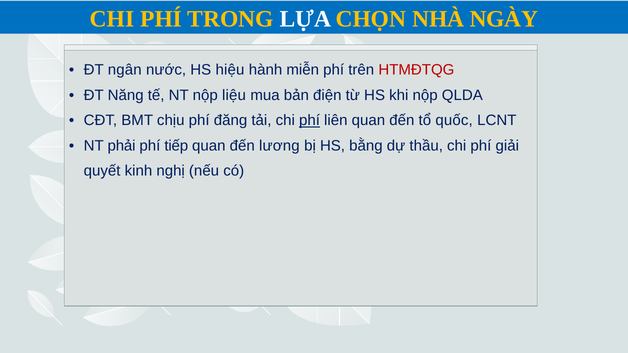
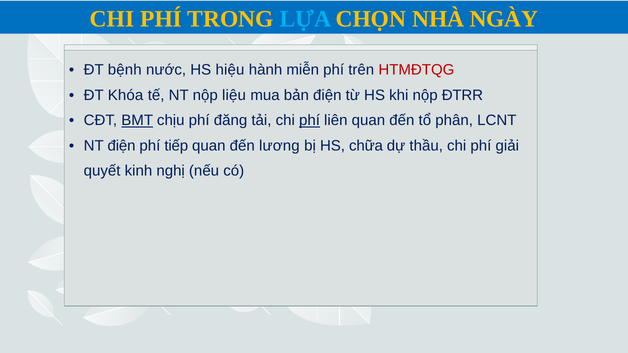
LỰA colour: white -> light blue
ngân: ngân -> bệnh
Năng: Năng -> Khóa
QLDA: QLDA -> ĐTRR
BMT underline: none -> present
quốc: quốc -> phân
NT phải: phải -> điện
bằng: bằng -> chữa
